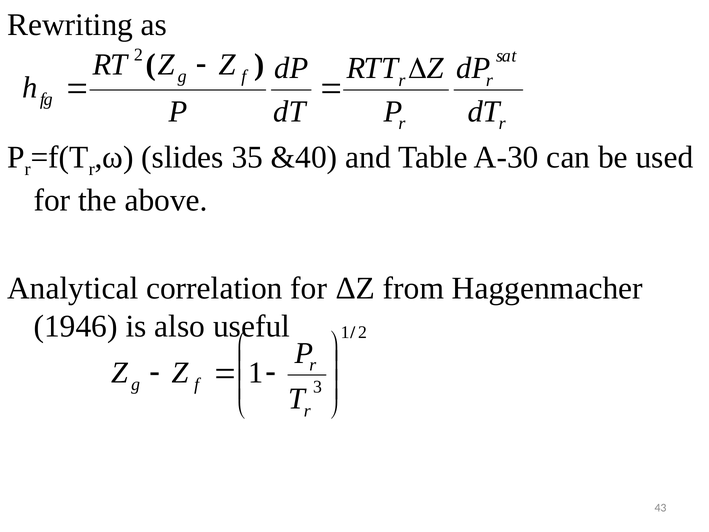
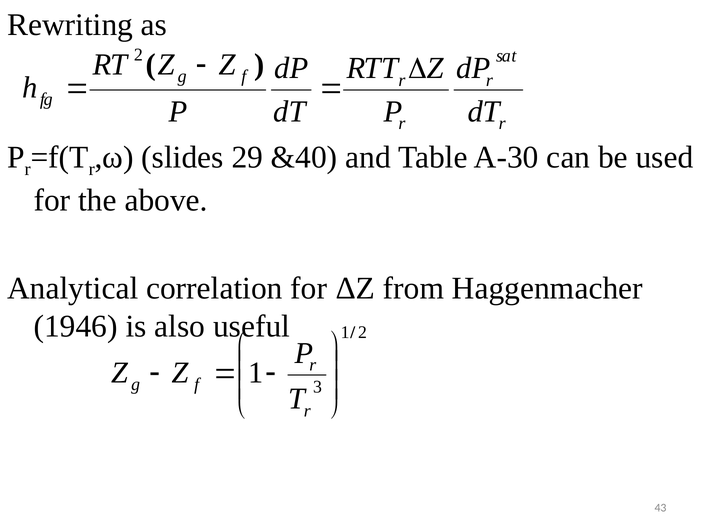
35: 35 -> 29
